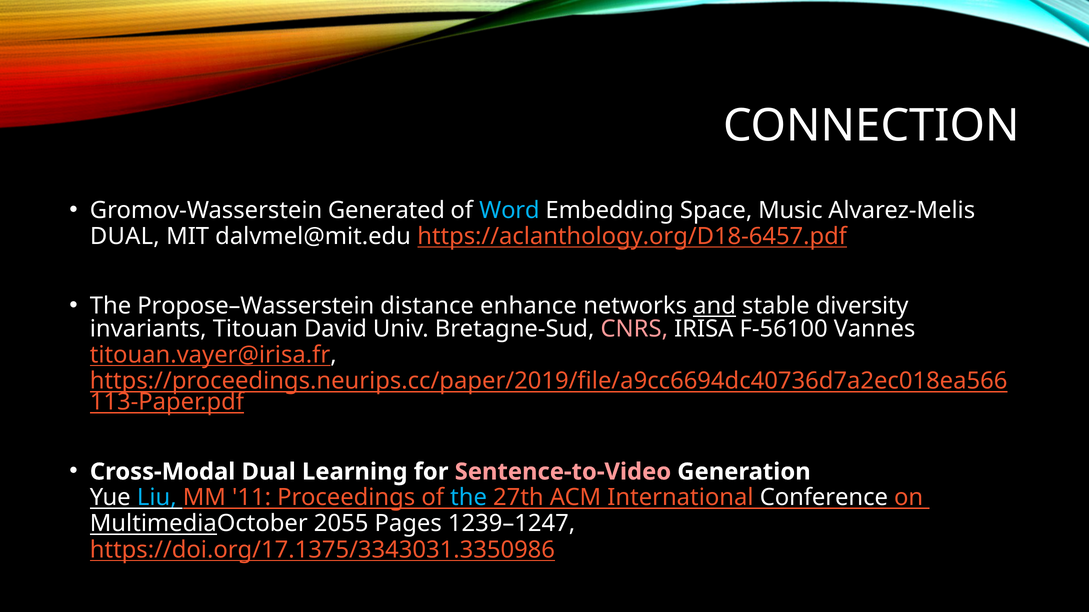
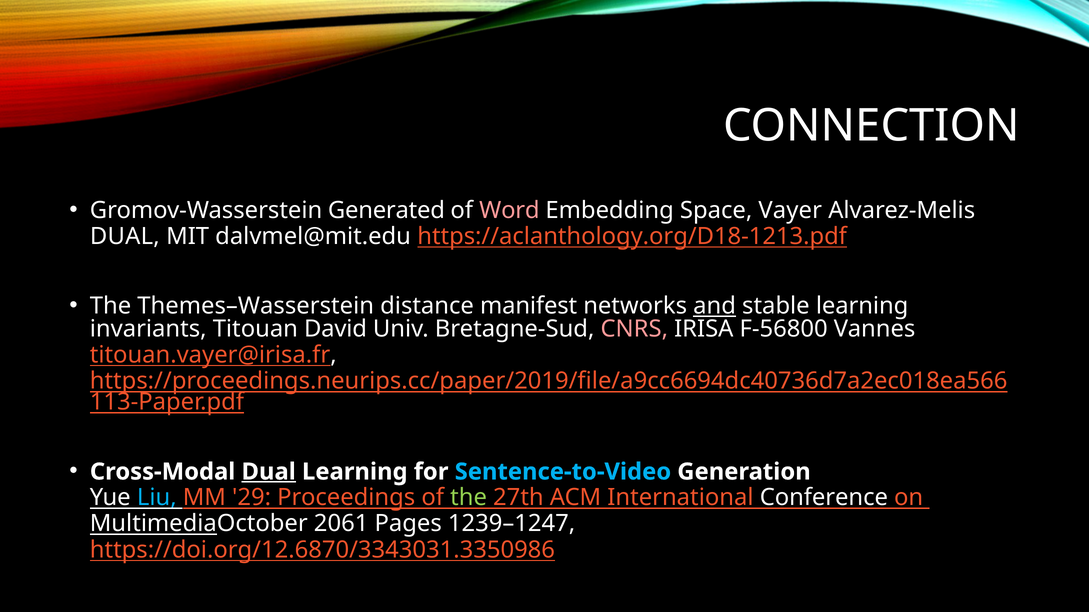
Word colour: light blue -> pink
Music: Music -> Vayer
https://aclanthology.org/D18-6457.pdf: https://aclanthology.org/D18-6457.pdf -> https://aclanthology.org/D18-1213.pdf
Propose–Wasserstein: Propose–Wasserstein -> Themes–Wasserstein
enhance: enhance -> manifest
stable diversity: diversity -> learning
F-56100: F-56100 -> F-56800
Dual at (269, 472) underline: none -> present
Sentence-to-Video colour: pink -> light blue
11: 11 -> 29
the at (469, 498) colour: light blue -> light green
2055: 2055 -> 2061
https://doi.org/17.1375/3343031.3350986: https://doi.org/17.1375/3343031.3350986 -> https://doi.org/12.6870/3343031.3350986
